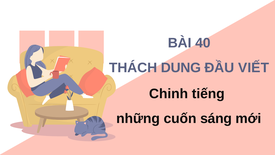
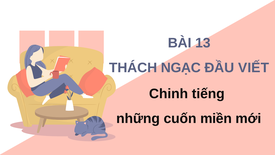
40: 40 -> 13
DUNG: DUNG -> NGẠC
sáng: sáng -> miền
